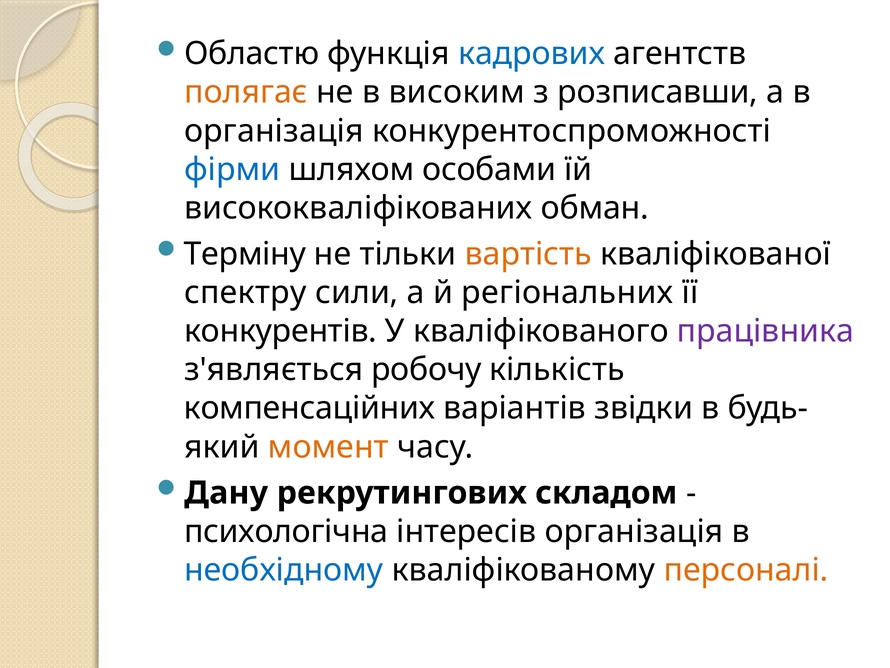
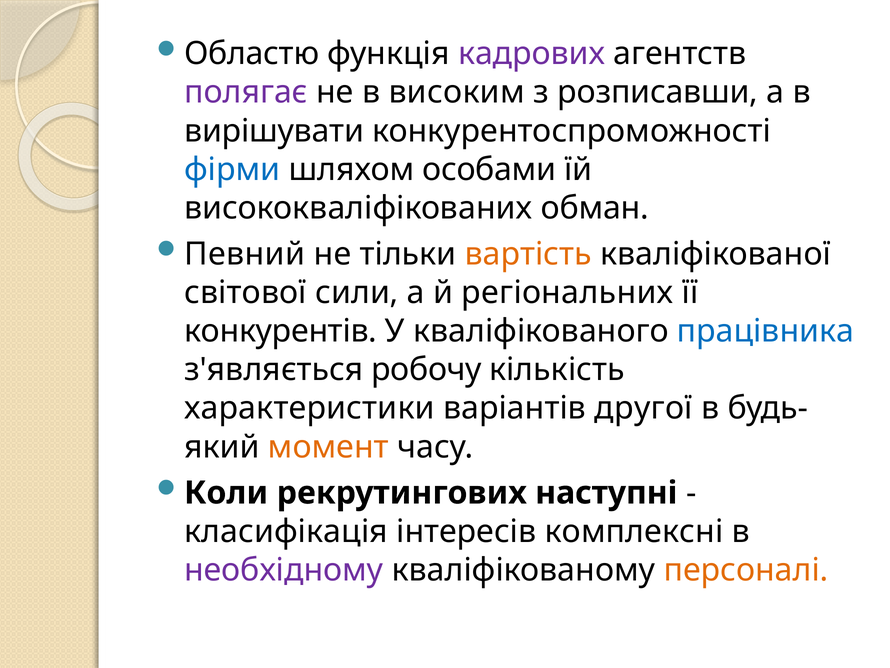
кадрових colour: blue -> purple
полягає colour: orange -> purple
організація at (274, 131): організація -> вирішувати
Терміну: Терміну -> Певний
спектру: спектру -> світової
працівника colour: purple -> blue
компенсаційних: компенсаційних -> характеристики
звідки: звідки -> другої
Дану: Дану -> Коли
складом: складом -> наступні
психологічна: психологічна -> класифікація
інтересів організація: організація -> комплексні
необхідному colour: blue -> purple
